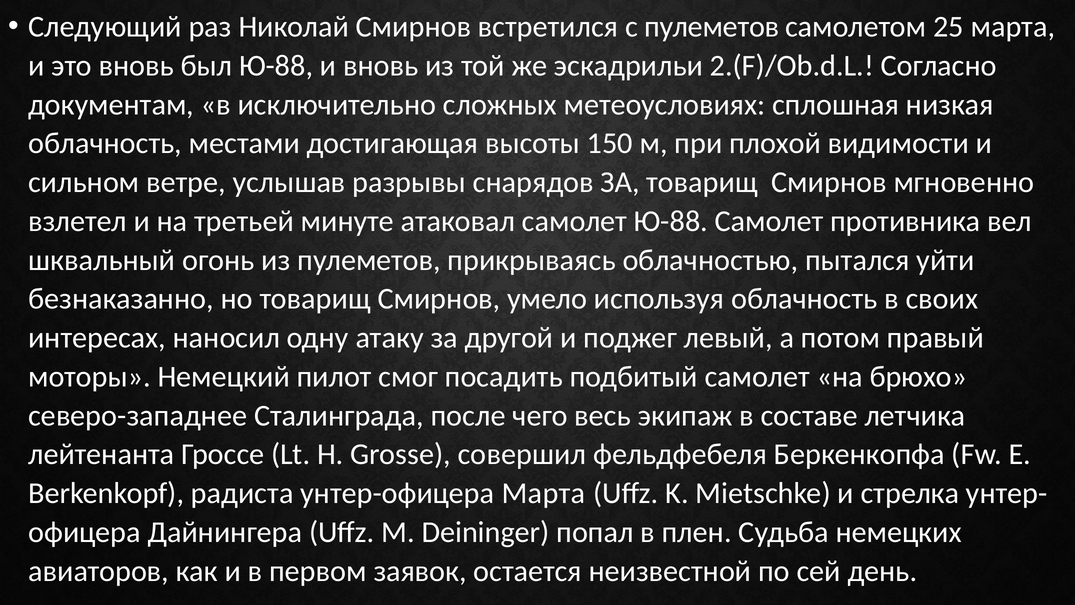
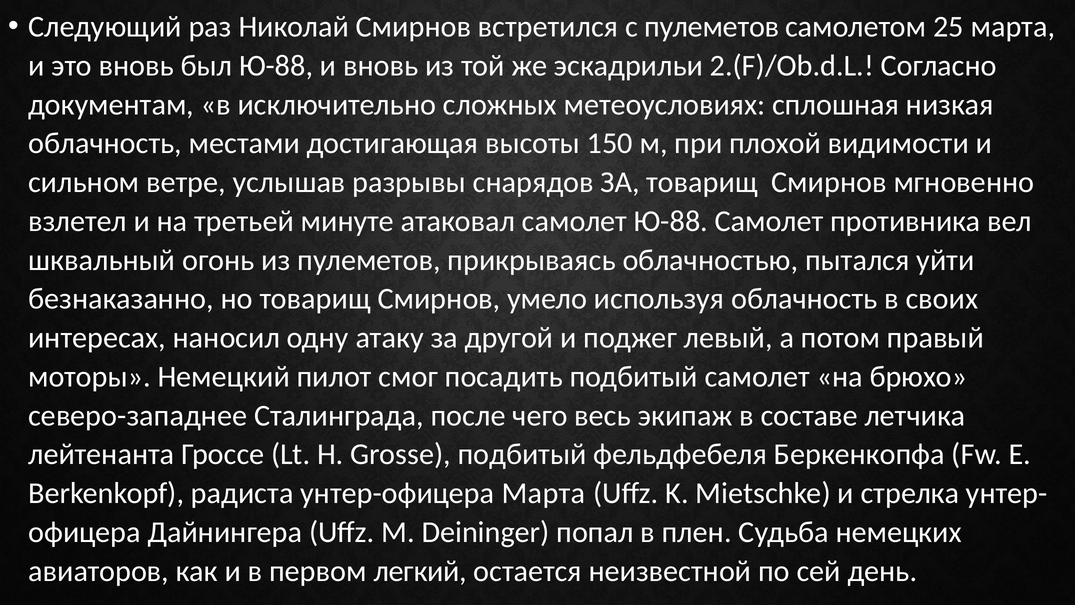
Grosse совершил: совершил -> подбитый
заявок: заявок -> легкий
